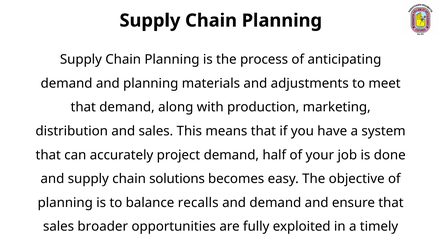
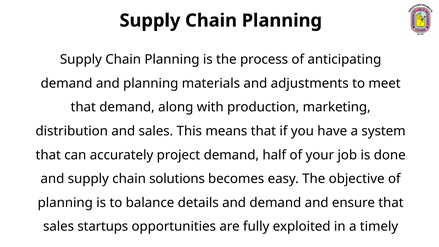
recalls: recalls -> details
broader: broader -> startups
